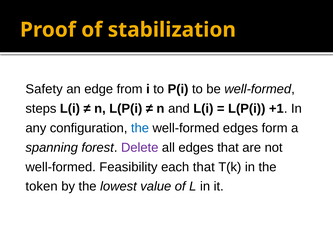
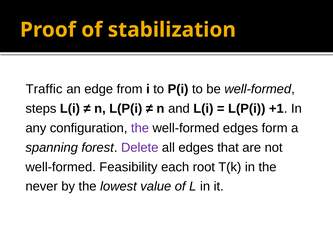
Safety: Safety -> Traffic
the at (140, 128) colour: blue -> purple
each that: that -> root
token: token -> never
